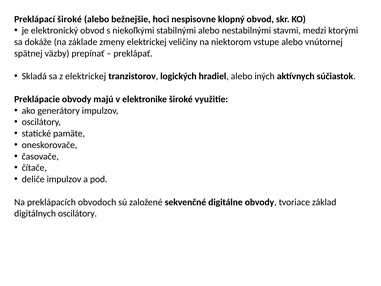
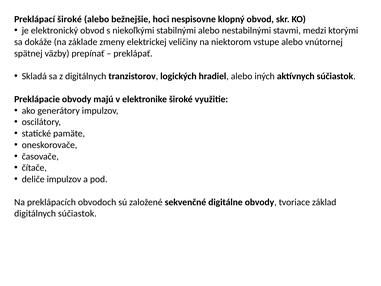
z elektrickej: elektrickej -> digitálnych
digitálnych oscilátory: oscilátory -> súčiastok
